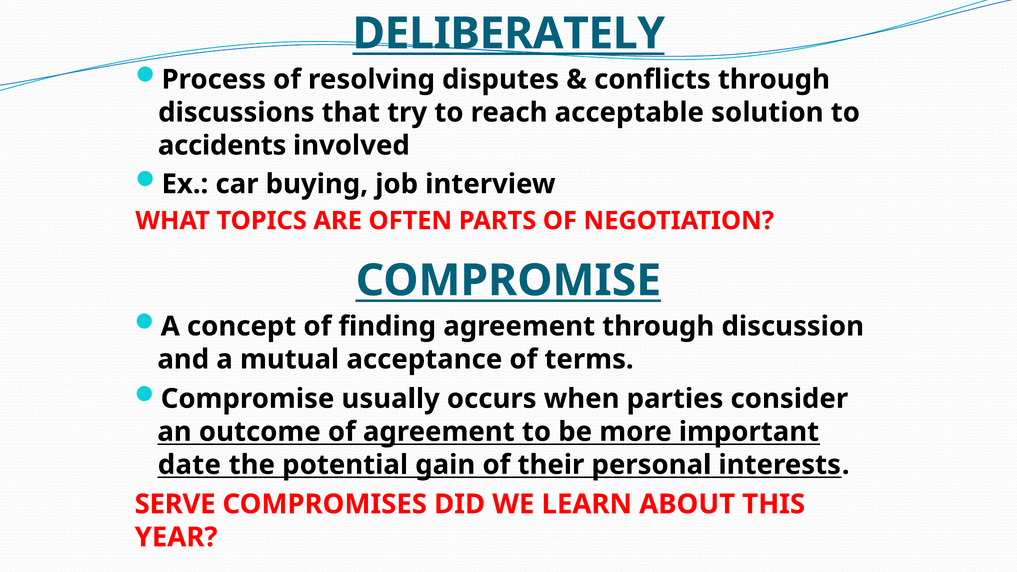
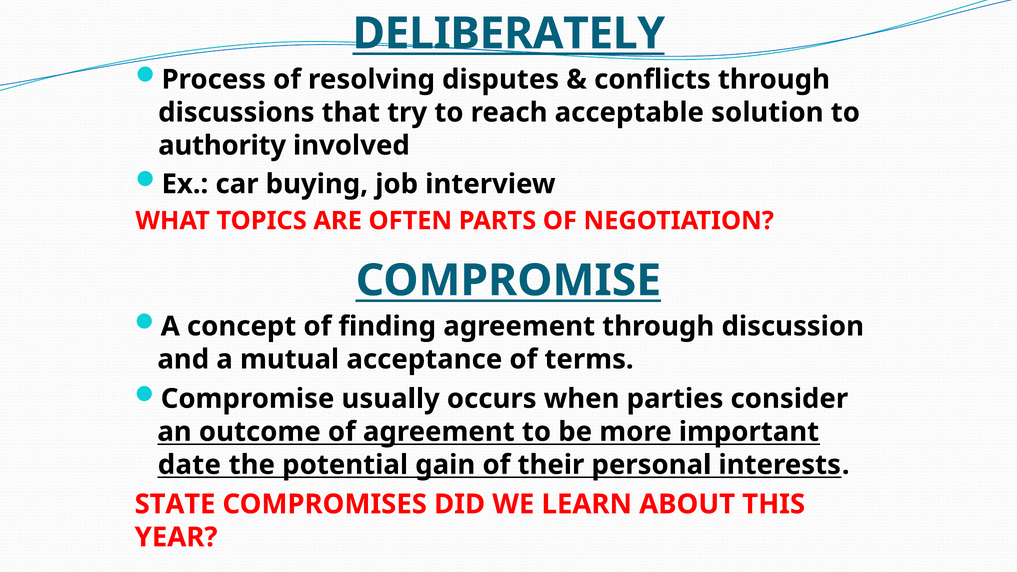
accidents: accidents -> authority
SERVE: SERVE -> STATE
